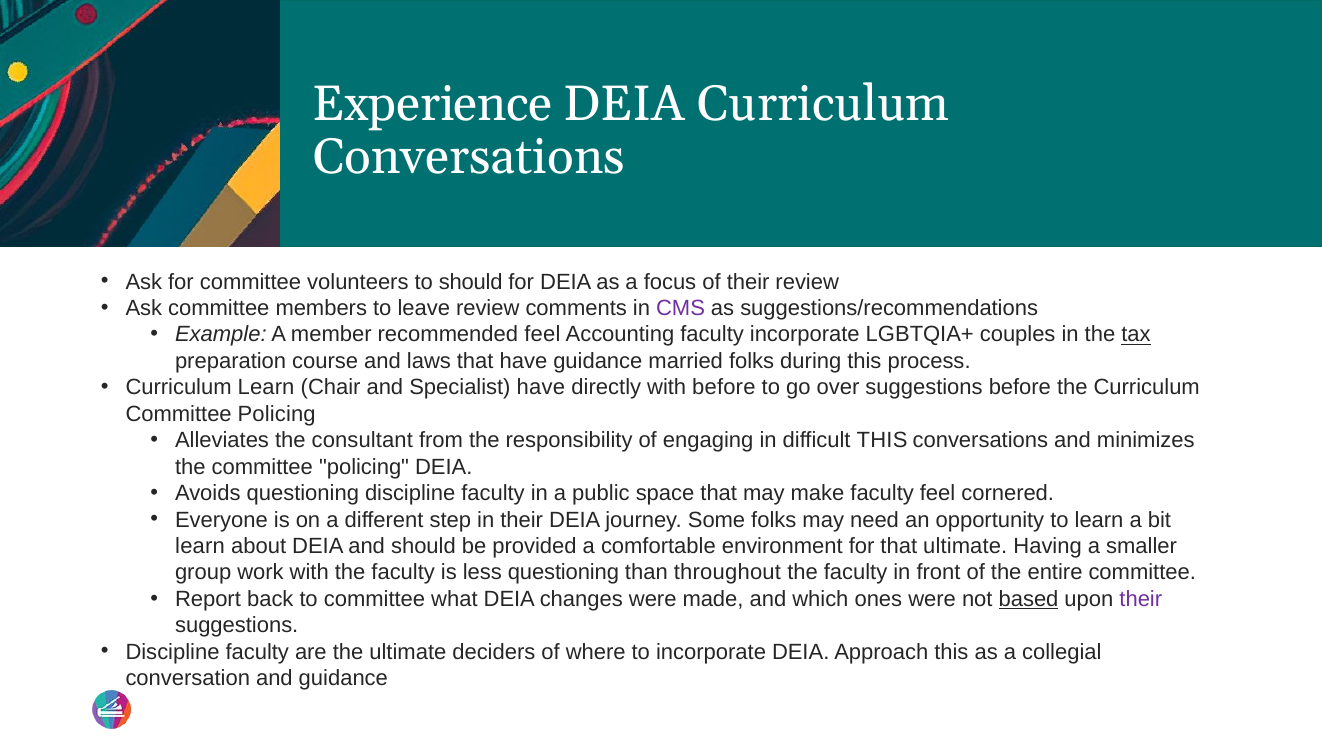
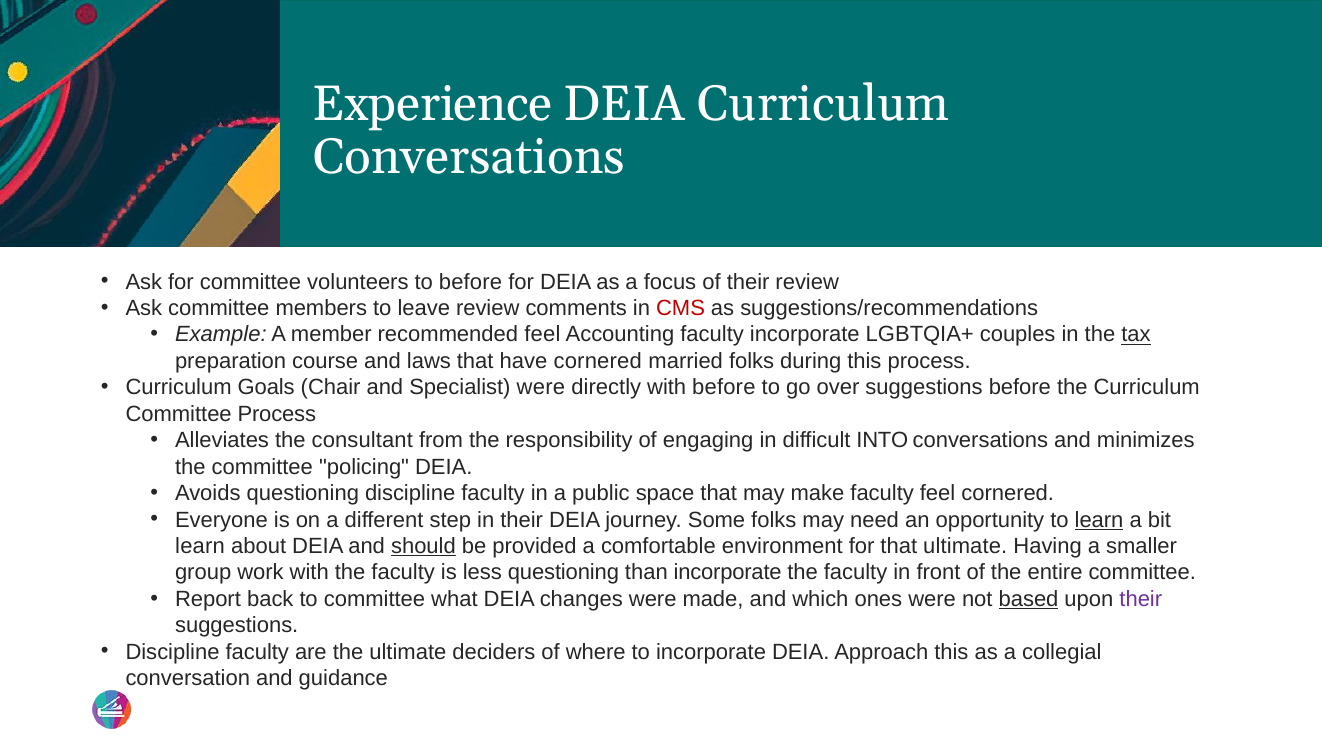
to should: should -> before
CMS colour: purple -> red
have guidance: guidance -> cornered
Curriculum Learn: Learn -> Goals
Specialist have: have -> were
Policing at (277, 414): Policing -> Process
difficult THIS: THIS -> INTO
learn at (1099, 520) underline: none -> present
should at (423, 546) underline: none -> present
than throughout: throughout -> incorporate
